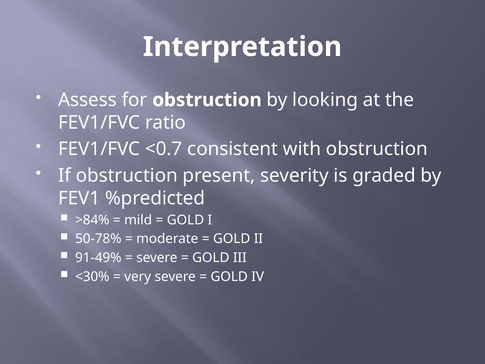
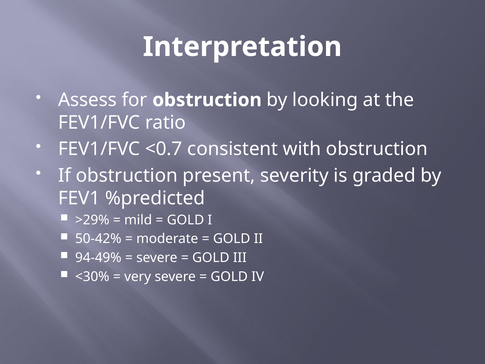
>84%: >84% -> >29%
50-78%: 50-78% -> 50-42%
91-49%: 91-49% -> 94-49%
